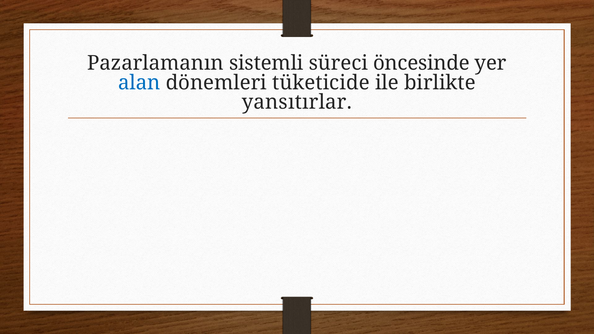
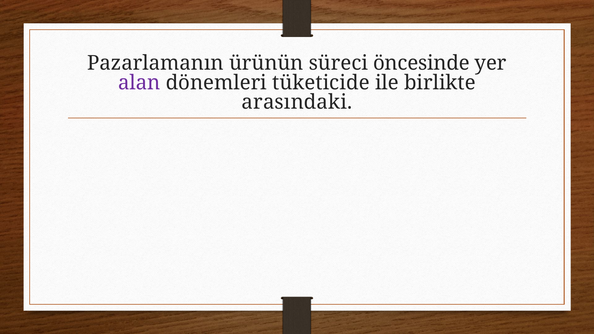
sistemli: sistemli -> ürünün
alan colour: blue -> purple
yansıtırlar: yansıtırlar -> arasındaki
